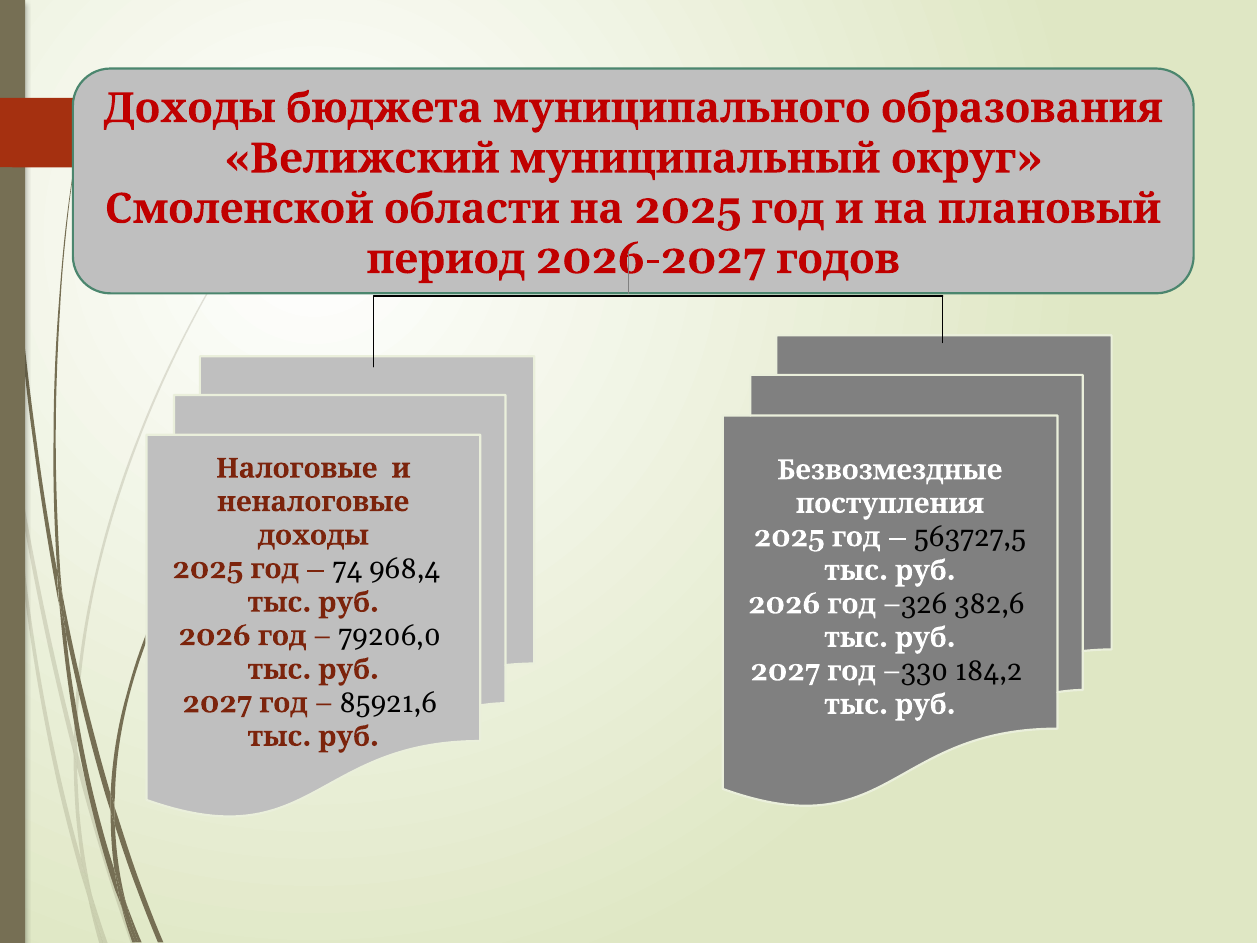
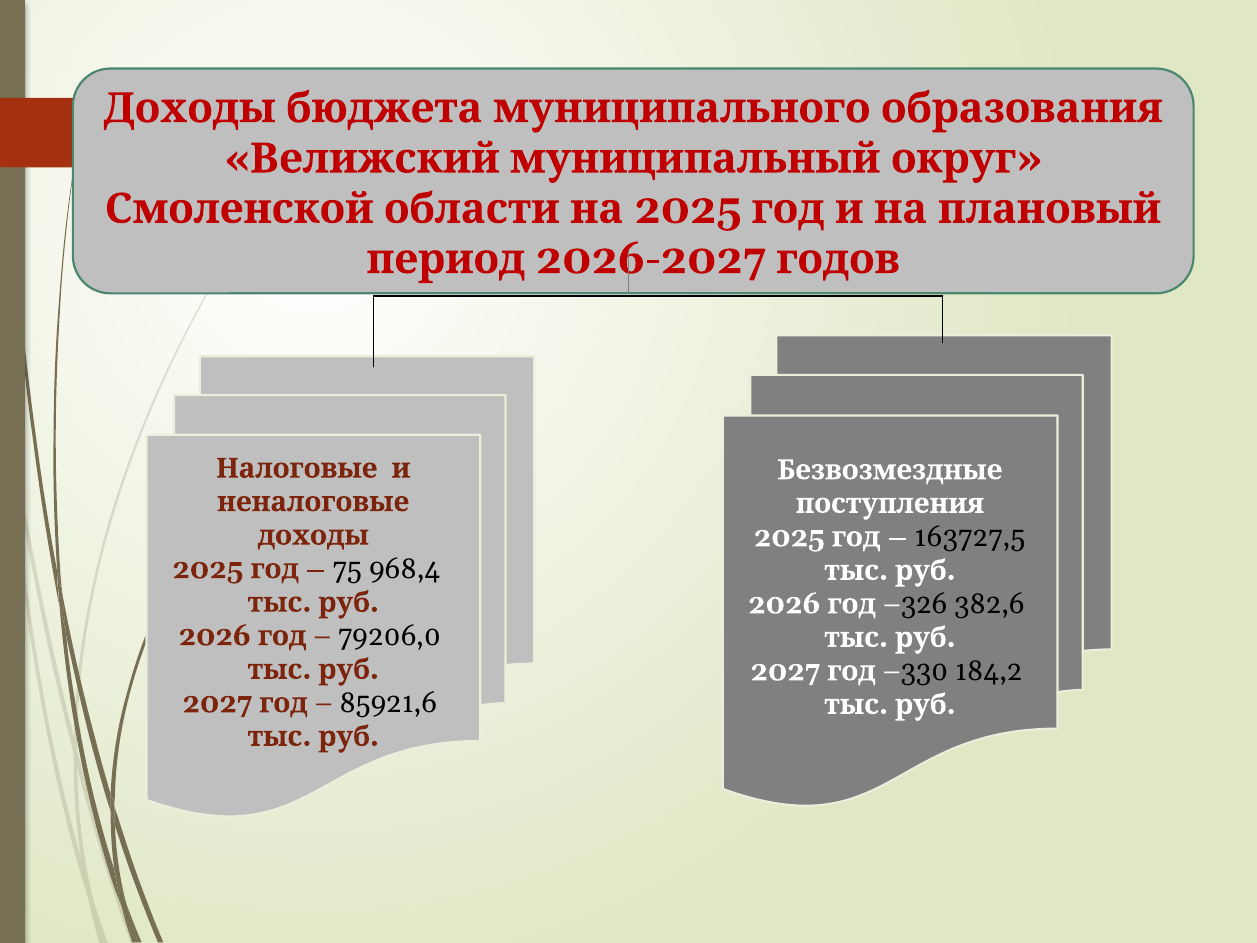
563727,5: 563727,5 -> 163727,5
74: 74 -> 75
